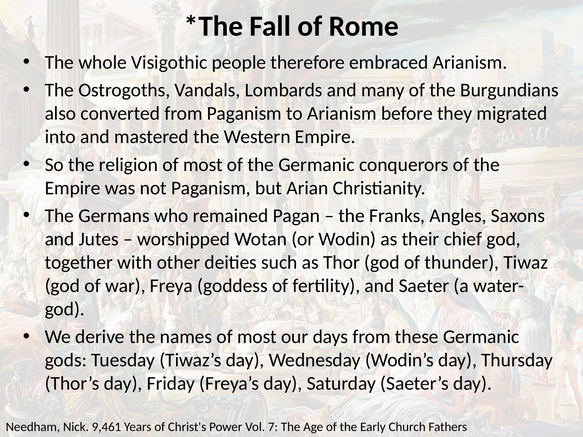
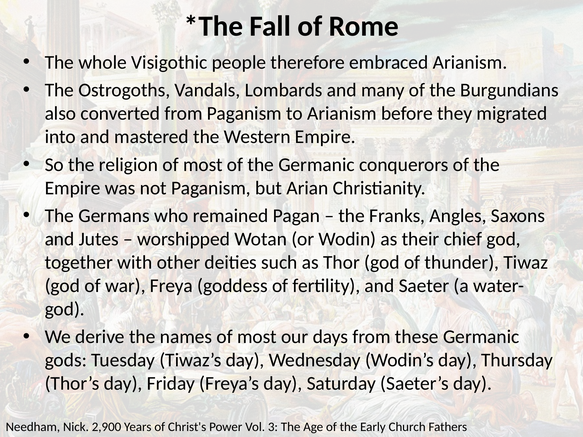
9,461: 9,461 -> 2,900
7: 7 -> 3
